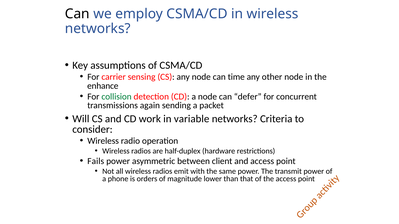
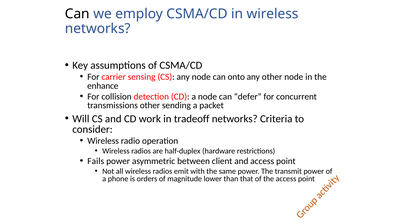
time: time -> onto
collision colour: green -> black
transmissions again: again -> other
variable: variable -> tradeoff
